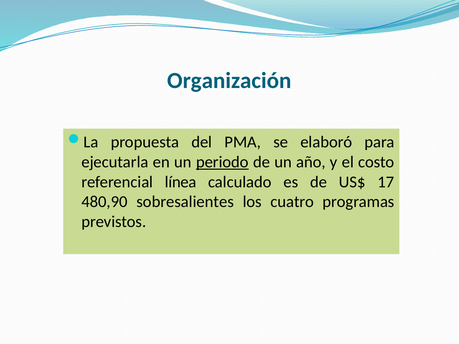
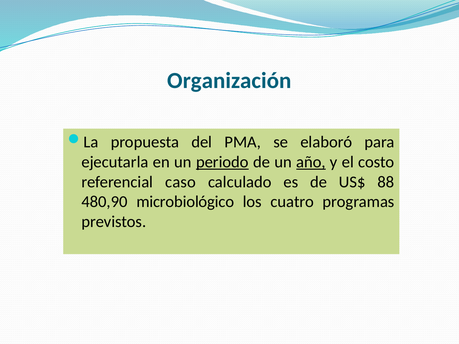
año underline: none -> present
línea: línea -> caso
17: 17 -> 88
sobresalientes: sobresalientes -> microbiológico
